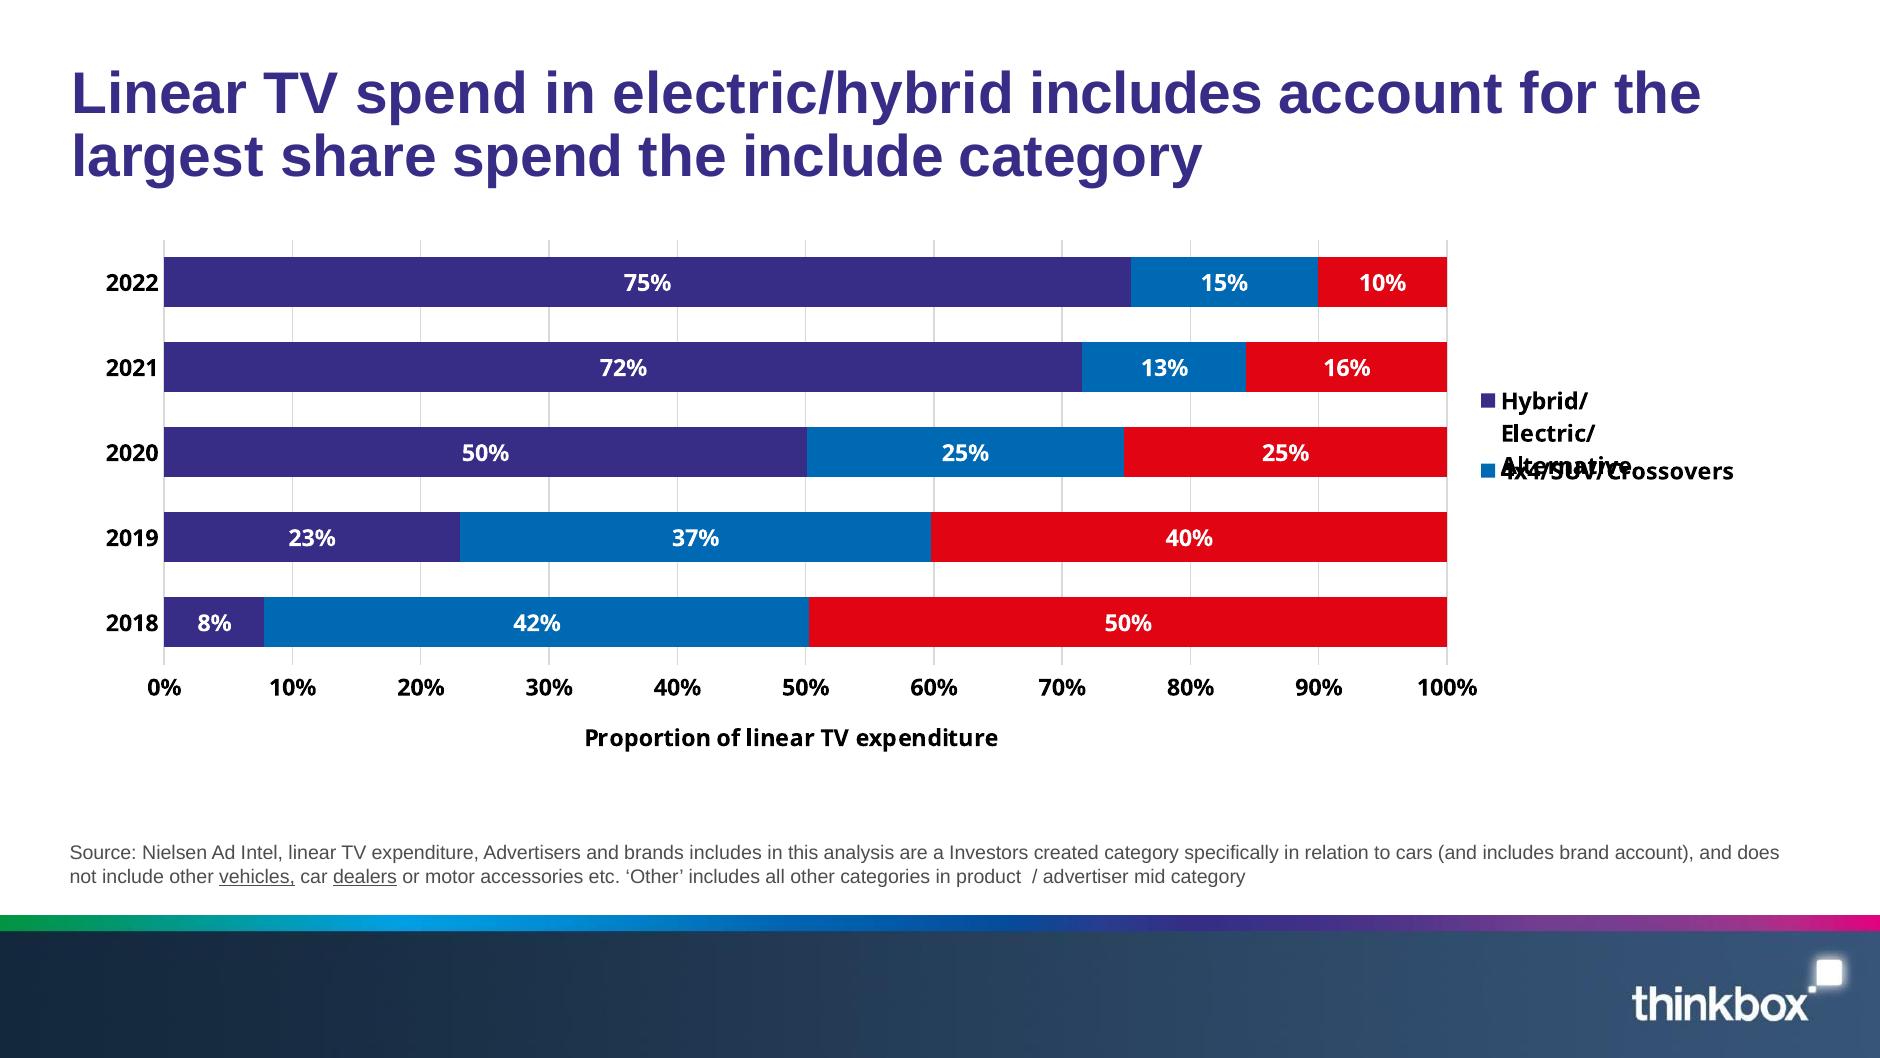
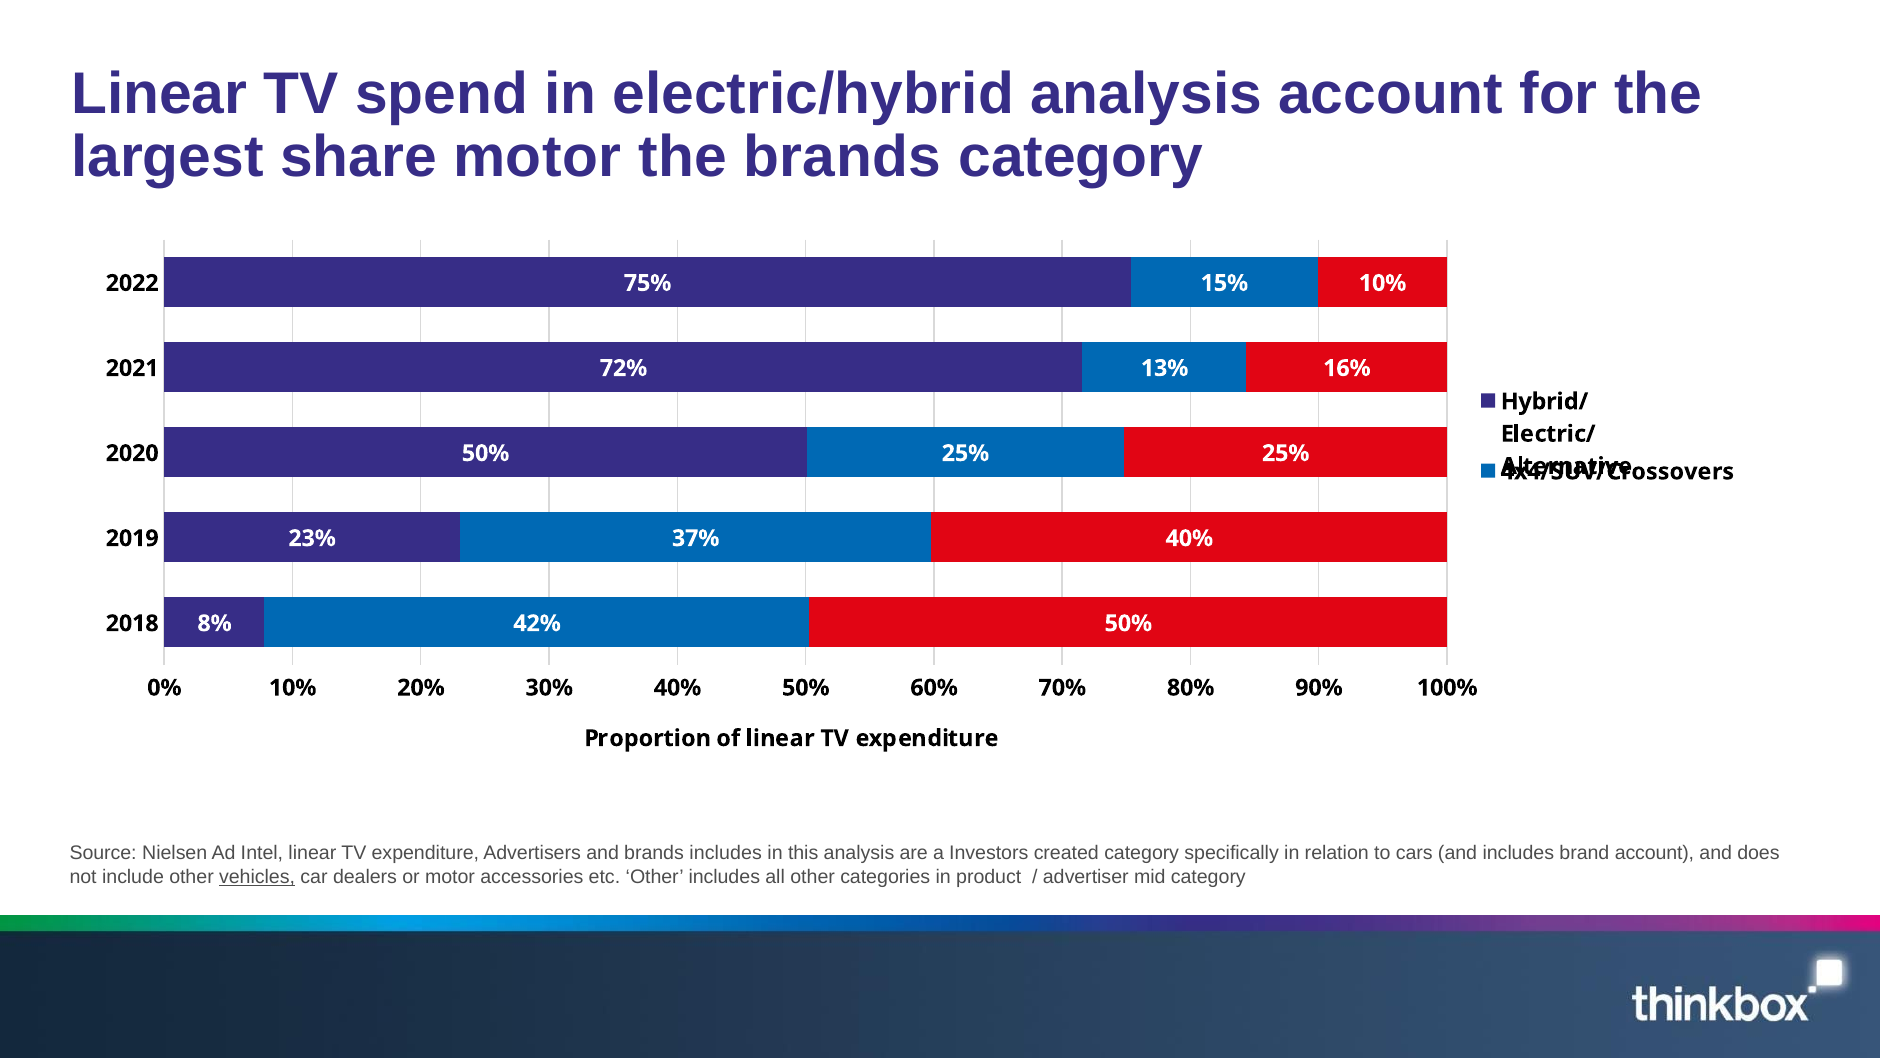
electric/hybrid includes: includes -> analysis
share spend: spend -> motor
the include: include -> brands
dealers underline: present -> none
